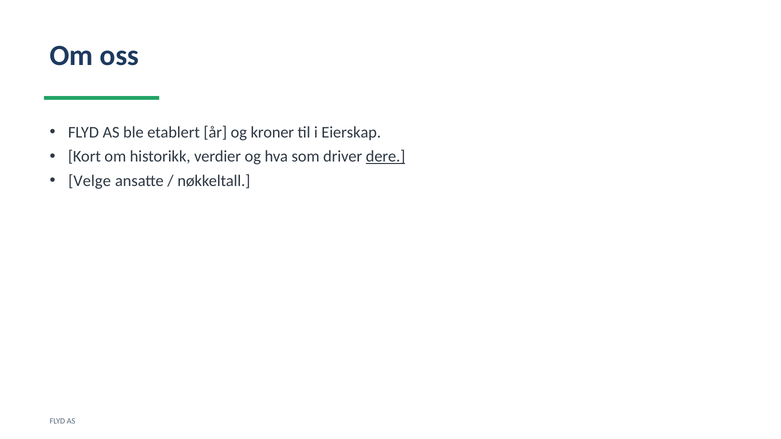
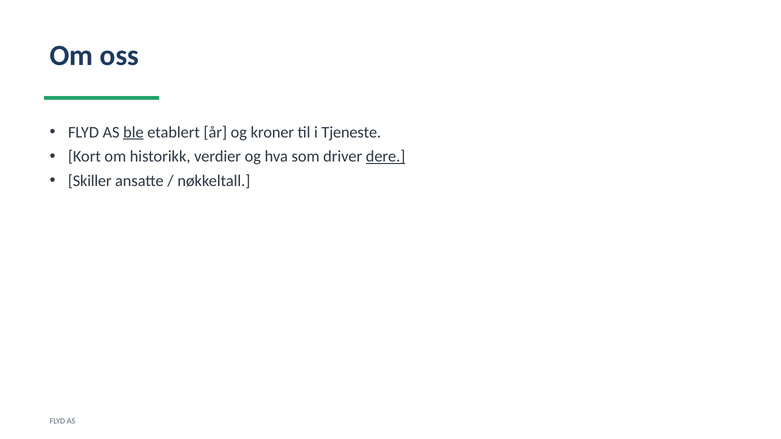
ble underline: none -> present
Eierskap: Eierskap -> Tjeneste
Velge: Velge -> Skiller
